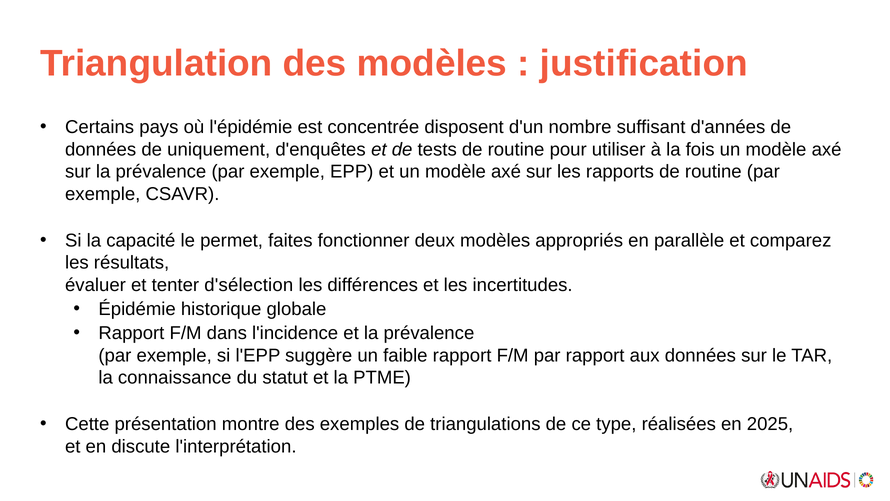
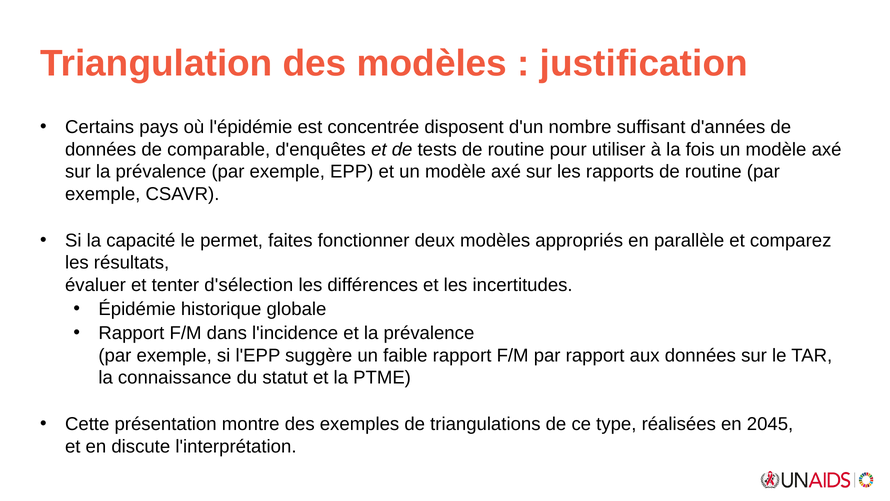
uniquement: uniquement -> comparable
2025: 2025 -> 2045
